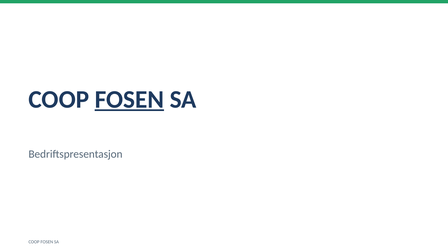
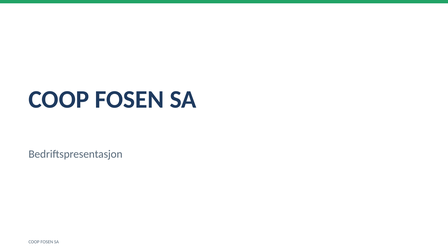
FOSEN at (129, 99) underline: present -> none
